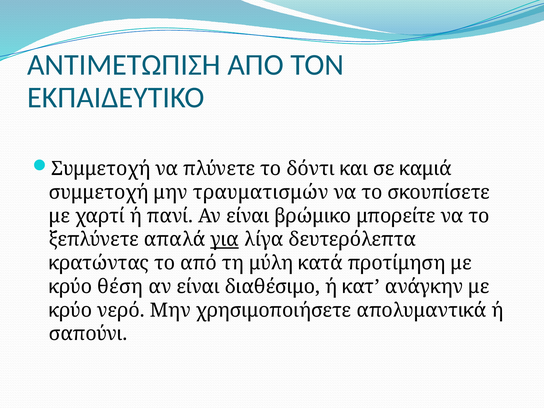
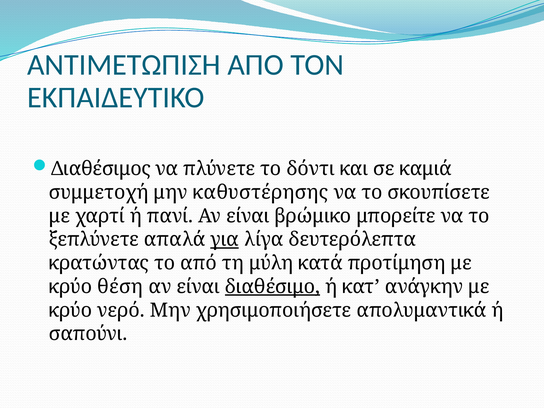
Συμμετοχή at (101, 169): Συμμετοχή -> Διαθέσιμος
τραυματισμών: τραυματισμών -> καθυστέρησης
διαθέσιμο underline: none -> present
